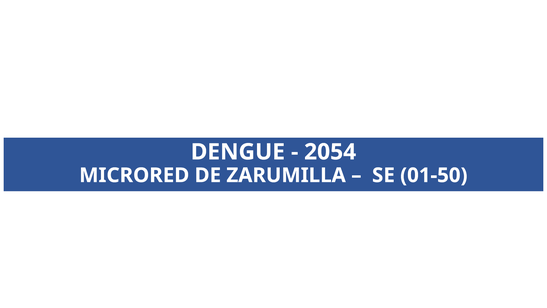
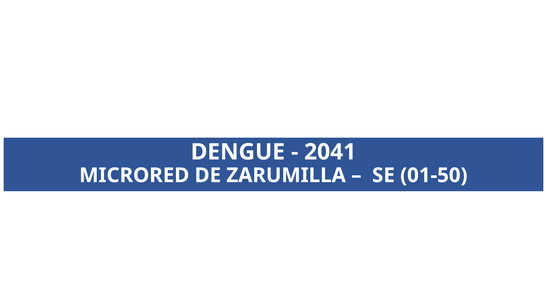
2054: 2054 -> 2041
